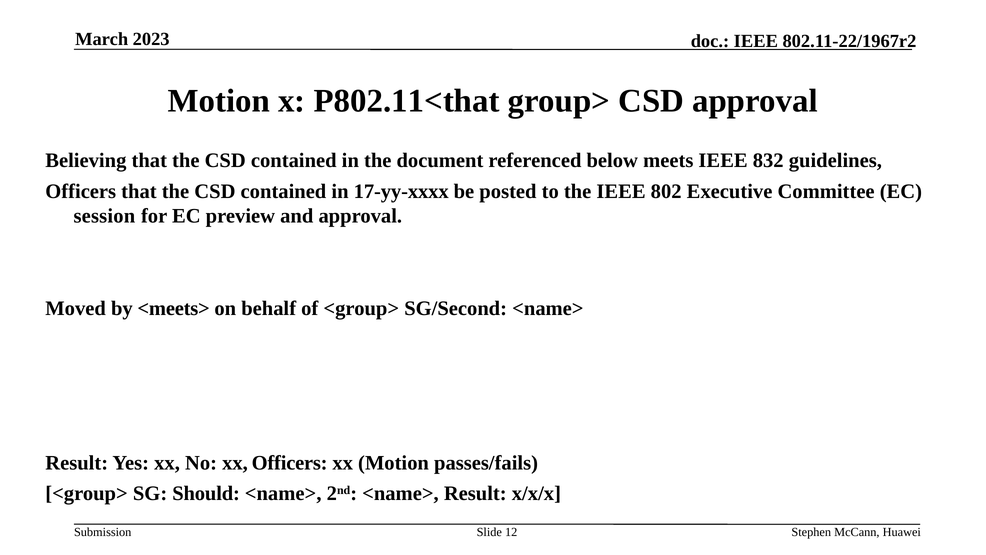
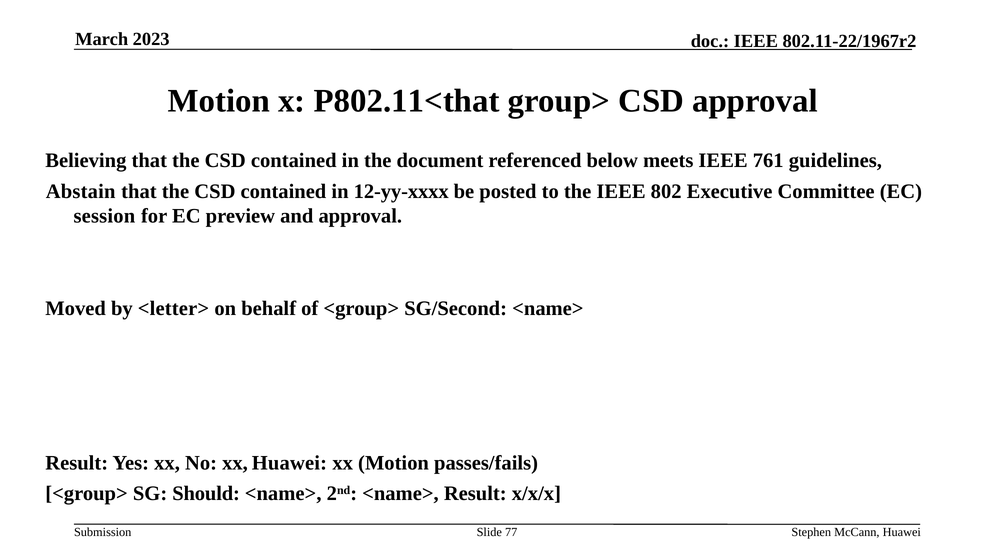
832: 832 -> 761
Officers at (81, 191): Officers -> Abstain
17-yy-xxxx: 17-yy-xxxx -> 12-yy-xxxx
<meets>: <meets> -> <letter>
xx Officers: Officers -> Huawei
12: 12 -> 77
